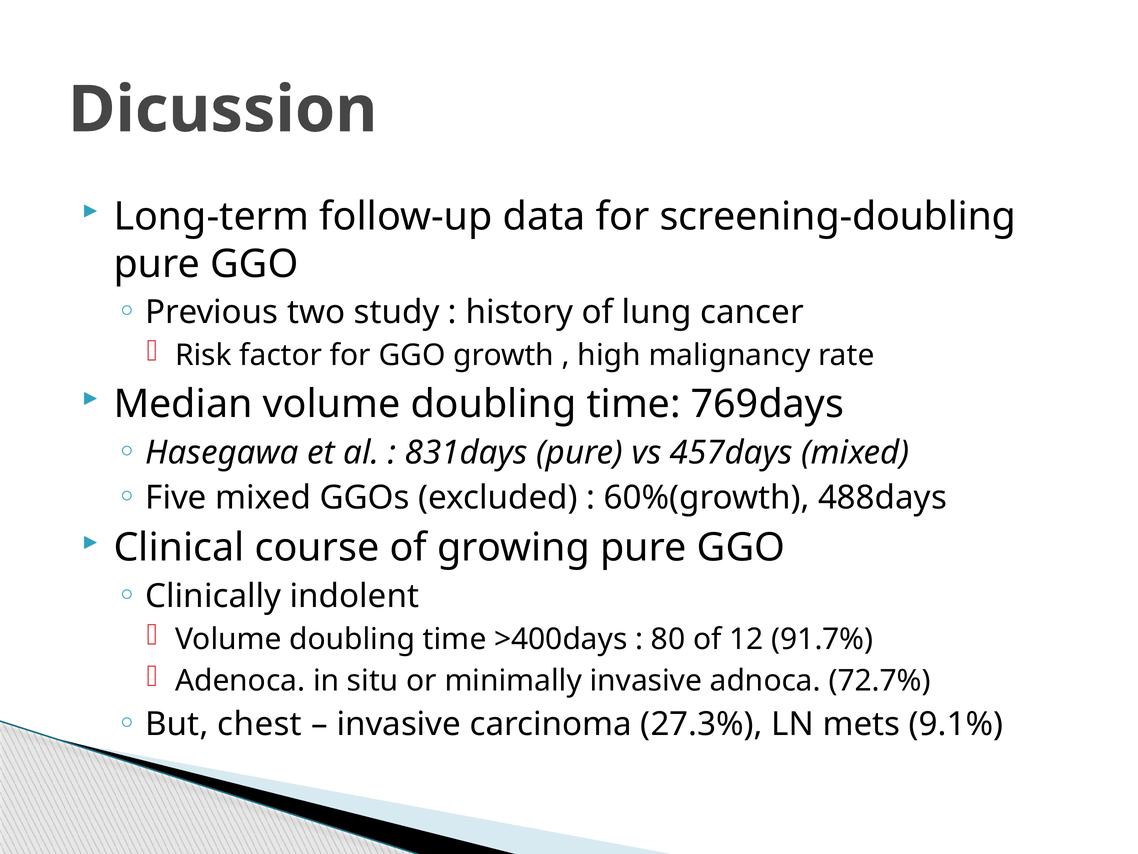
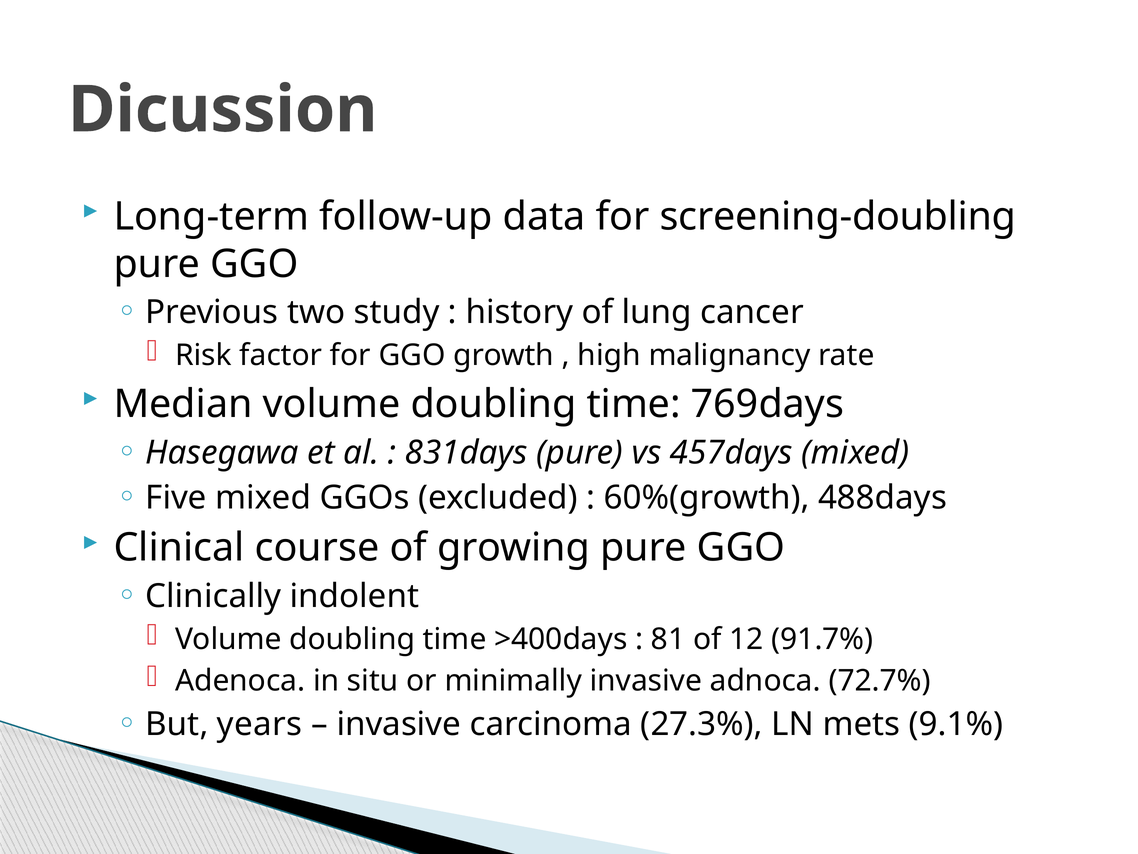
80: 80 -> 81
chest: chest -> years
